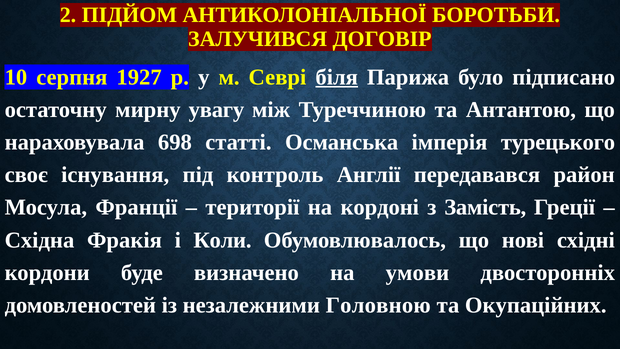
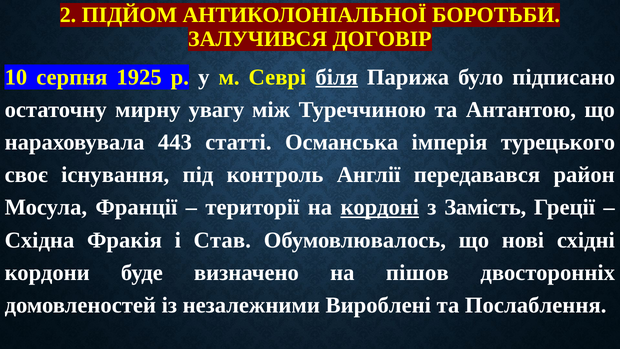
1927: 1927 -> 1925
698: 698 -> 443
кордоні underline: none -> present
Коли: Коли -> Став
умови: умови -> пішов
Головною: Головною -> Вироблені
Окупаційних: Окупаційних -> Послаблення
